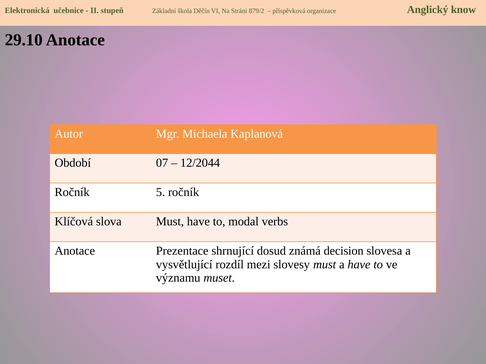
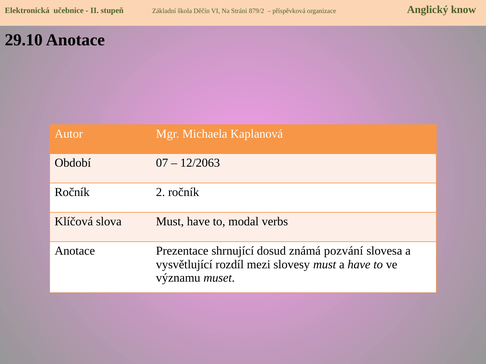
12/2044: 12/2044 -> 12/2063
5: 5 -> 2
decision: decision -> pozvání
